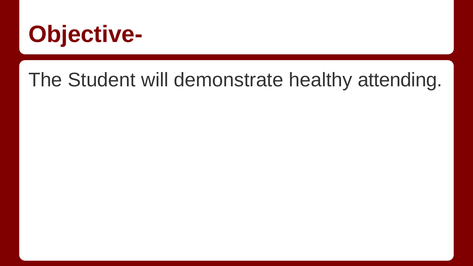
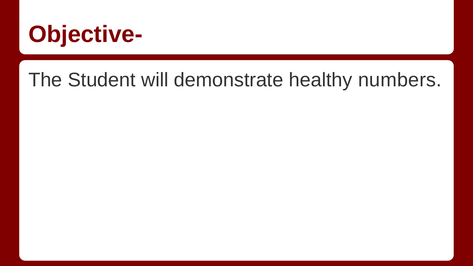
attending: attending -> numbers
